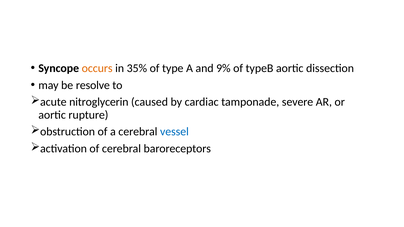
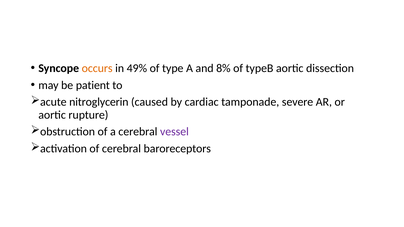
35%: 35% -> 49%
9%: 9% -> 8%
resolve: resolve -> patient
vessel colour: blue -> purple
